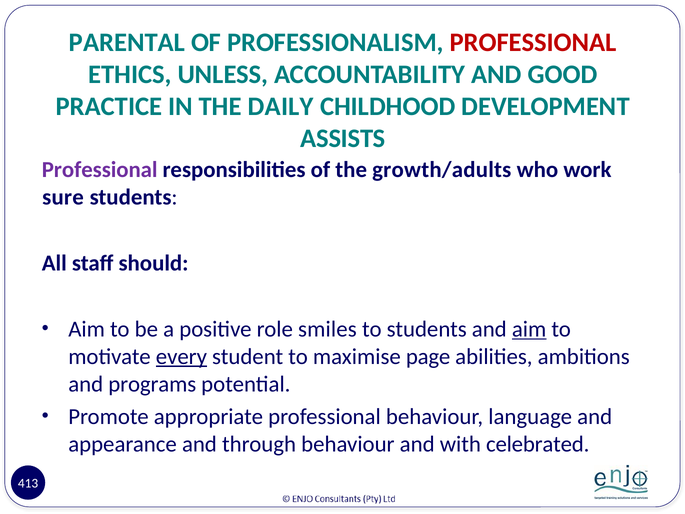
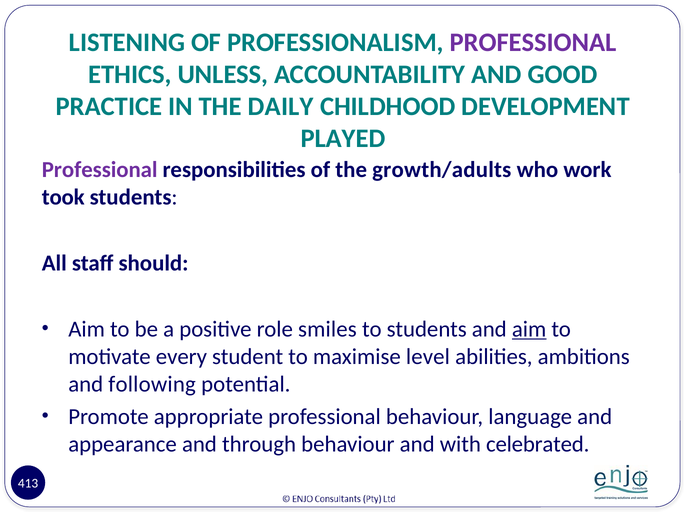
PARENTAL: PARENTAL -> LISTENING
PROFESSIONAL at (533, 42) colour: red -> purple
ASSISTS: ASSISTS -> PLAYED
sure: sure -> took
every underline: present -> none
page: page -> level
programs: programs -> following
